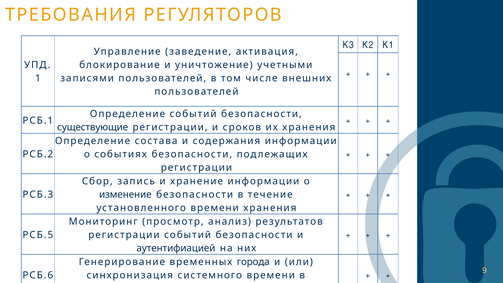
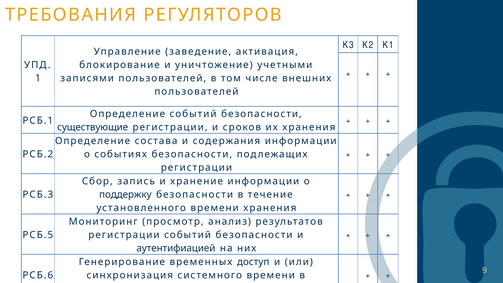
изменение: изменение -> поддержку
города: города -> доступ
